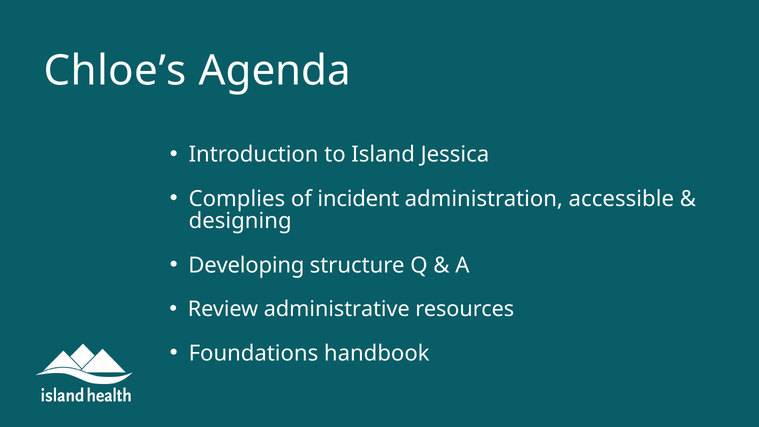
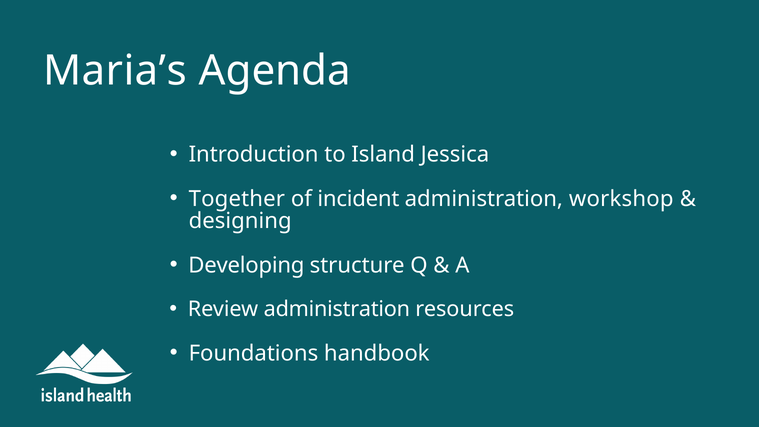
Chloe’s: Chloe’s -> Maria’s
Complies: Complies -> Together
accessible: accessible -> workshop
Review administrative: administrative -> administration
